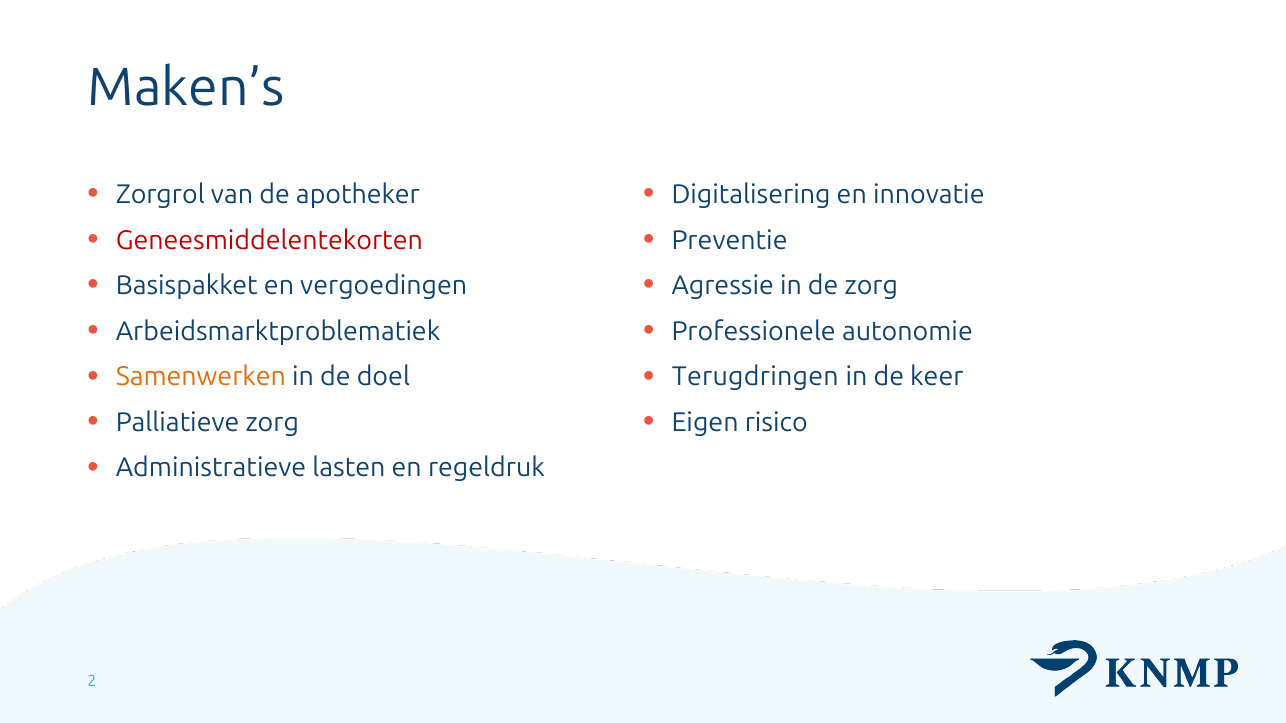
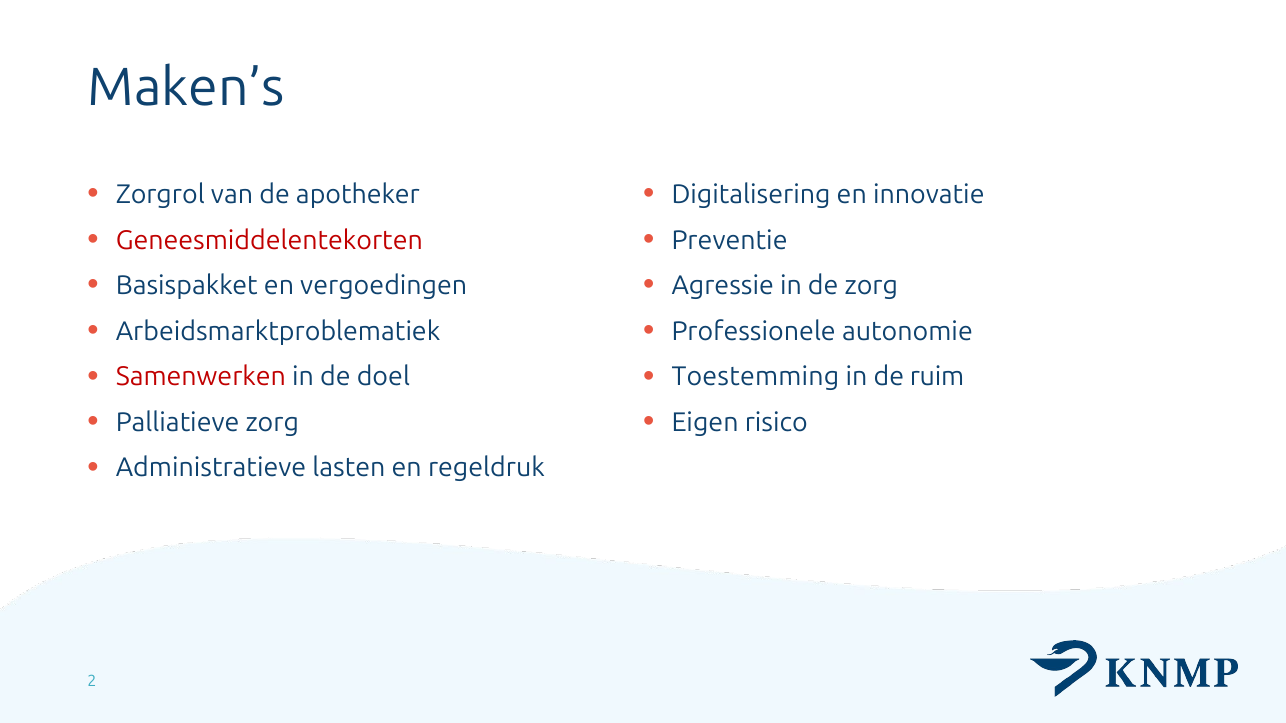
Samenwerken colour: orange -> red
Terugdringen: Terugdringen -> Toestemming
keer: keer -> ruim
